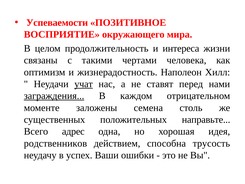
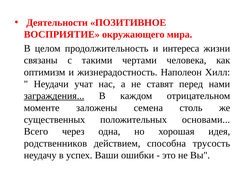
Успеваемости: Успеваемости -> Деятельности
учат underline: present -> none
направьте: направьте -> основами
адрес: адрес -> через
